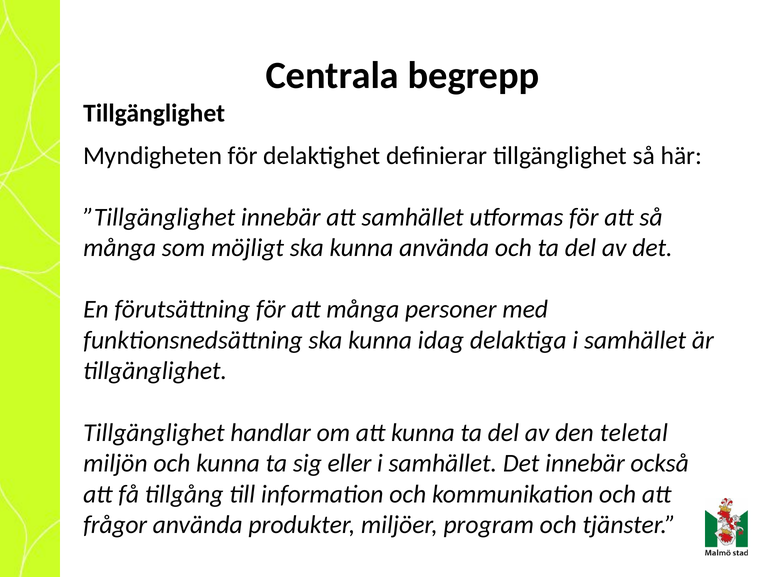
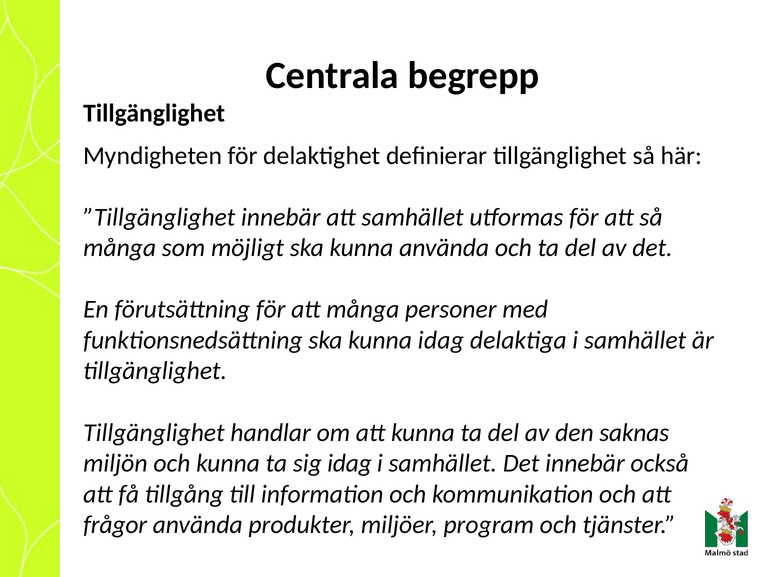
teletal: teletal -> saknas
sig eller: eller -> idag
